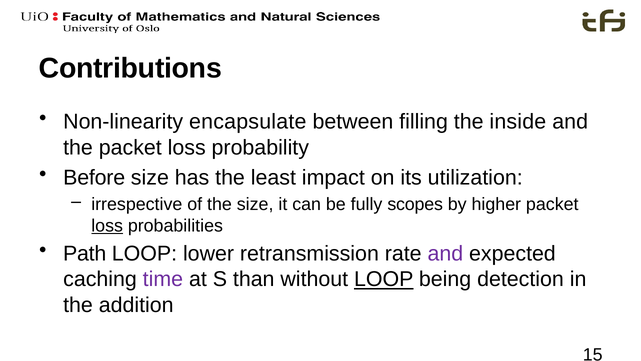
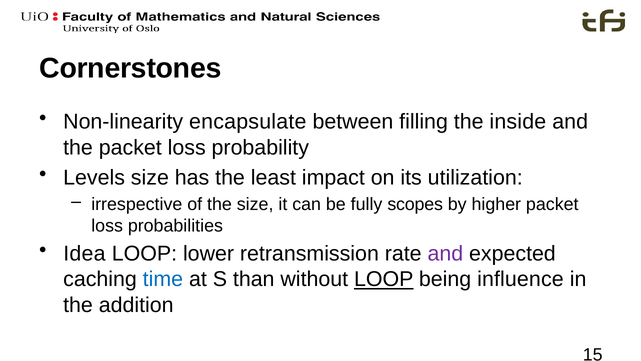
Contributions: Contributions -> Cornerstones
Before: Before -> Levels
loss at (107, 225) underline: present -> none
Path: Path -> Idea
time colour: purple -> blue
detection: detection -> influence
